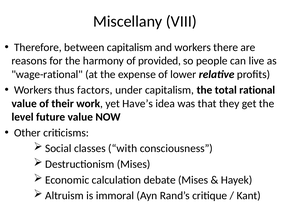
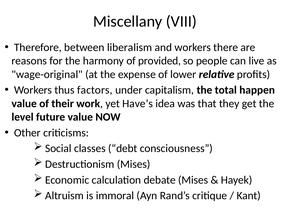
between capitalism: capitalism -> liberalism
wage-rational: wage-rational -> wage-original
rational: rational -> happen
with: with -> debt
